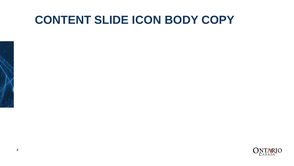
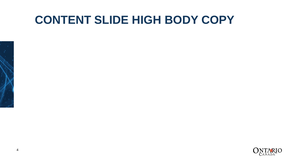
ICON: ICON -> HIGH
